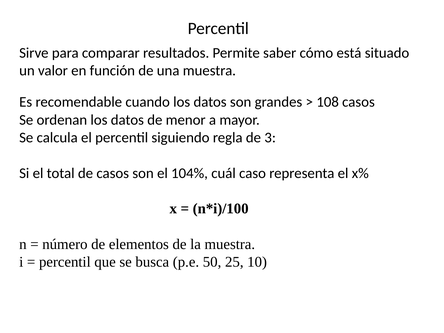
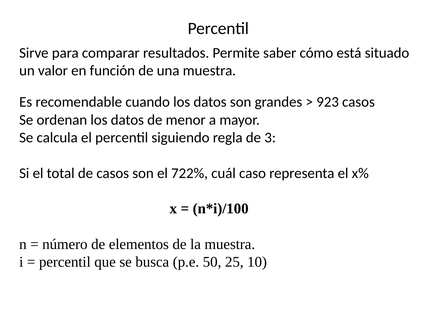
108: 108 -> 923
104%: 104% -> 722%
